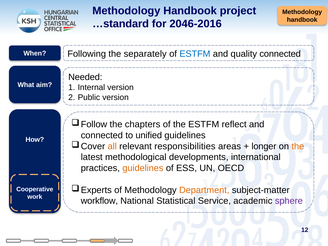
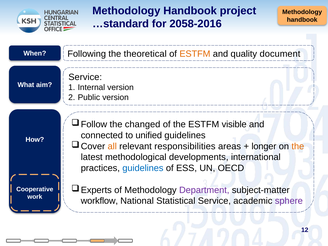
2046-2016: 2046-2016 -> 2058-2016
separately: separately -> theoretical
ESTFM at (195, 54) colour: blue -> orange
quality connected: connected -> document
Needed at (85, 77): Needed -> Service
chapters: chapters -> changed
reflect: reflect -> visible
guidelines at (143, 168) colour: orange -> blue
Department colour: orange -> purple
